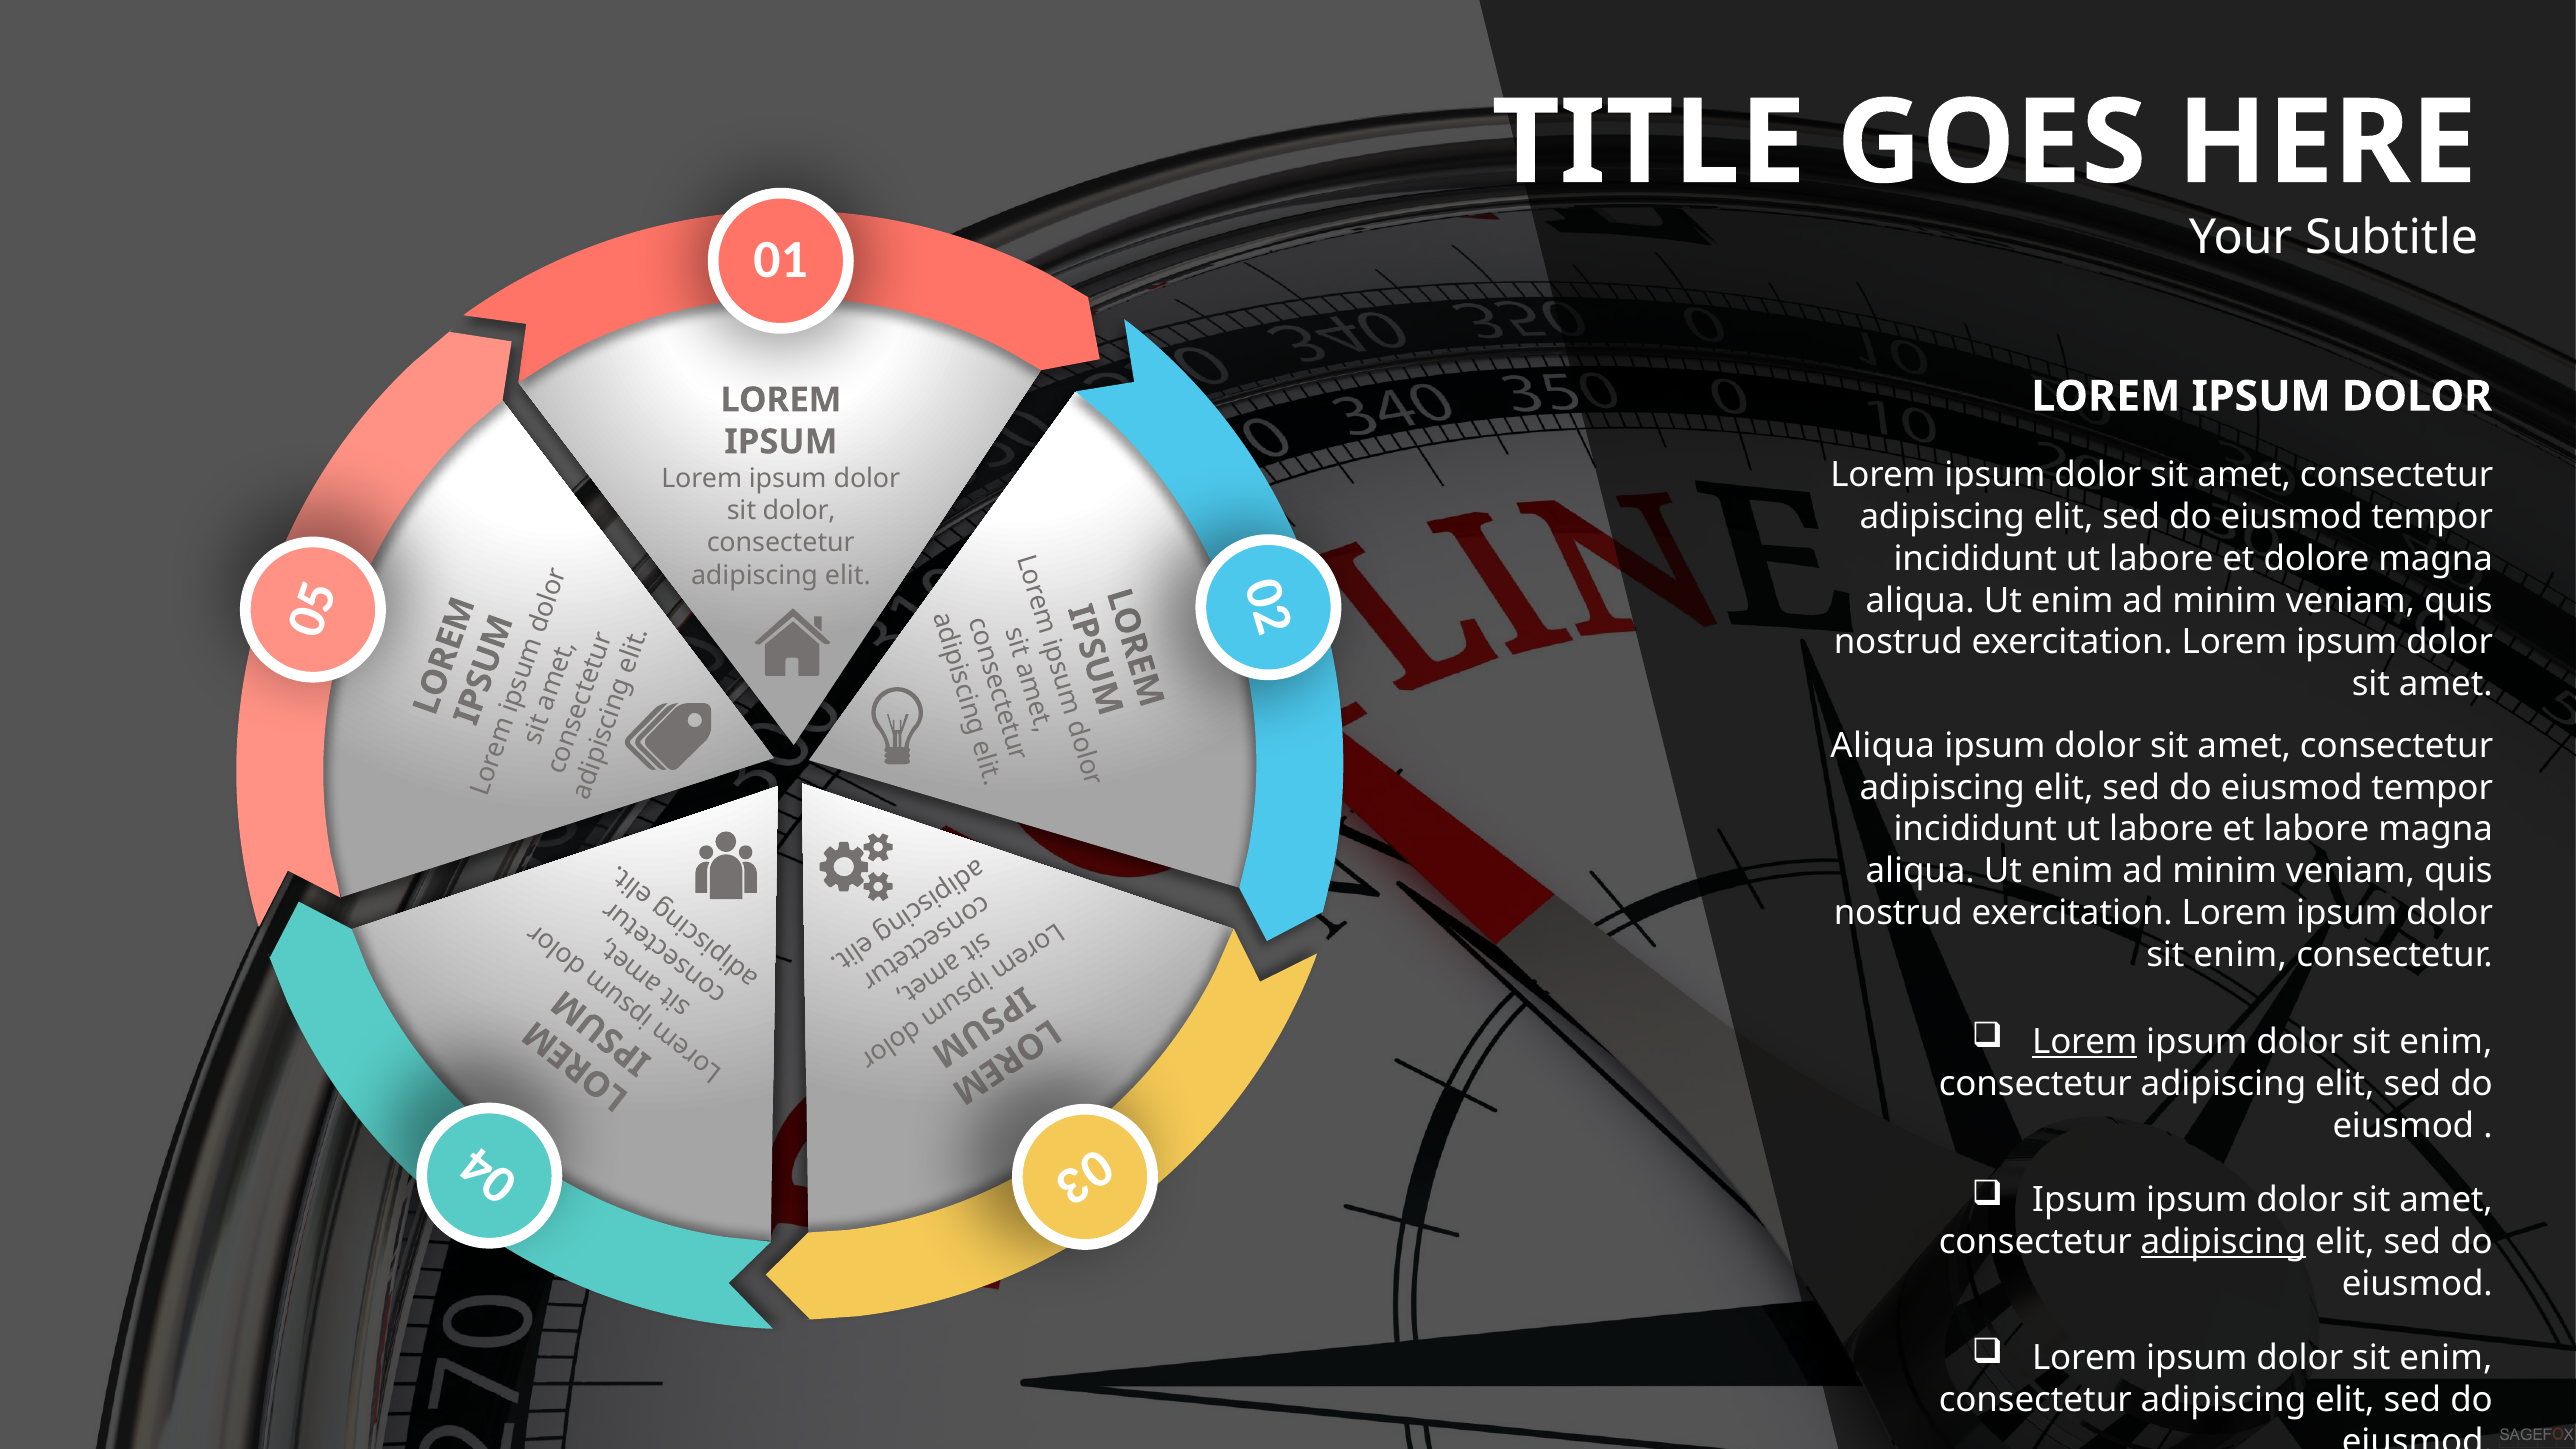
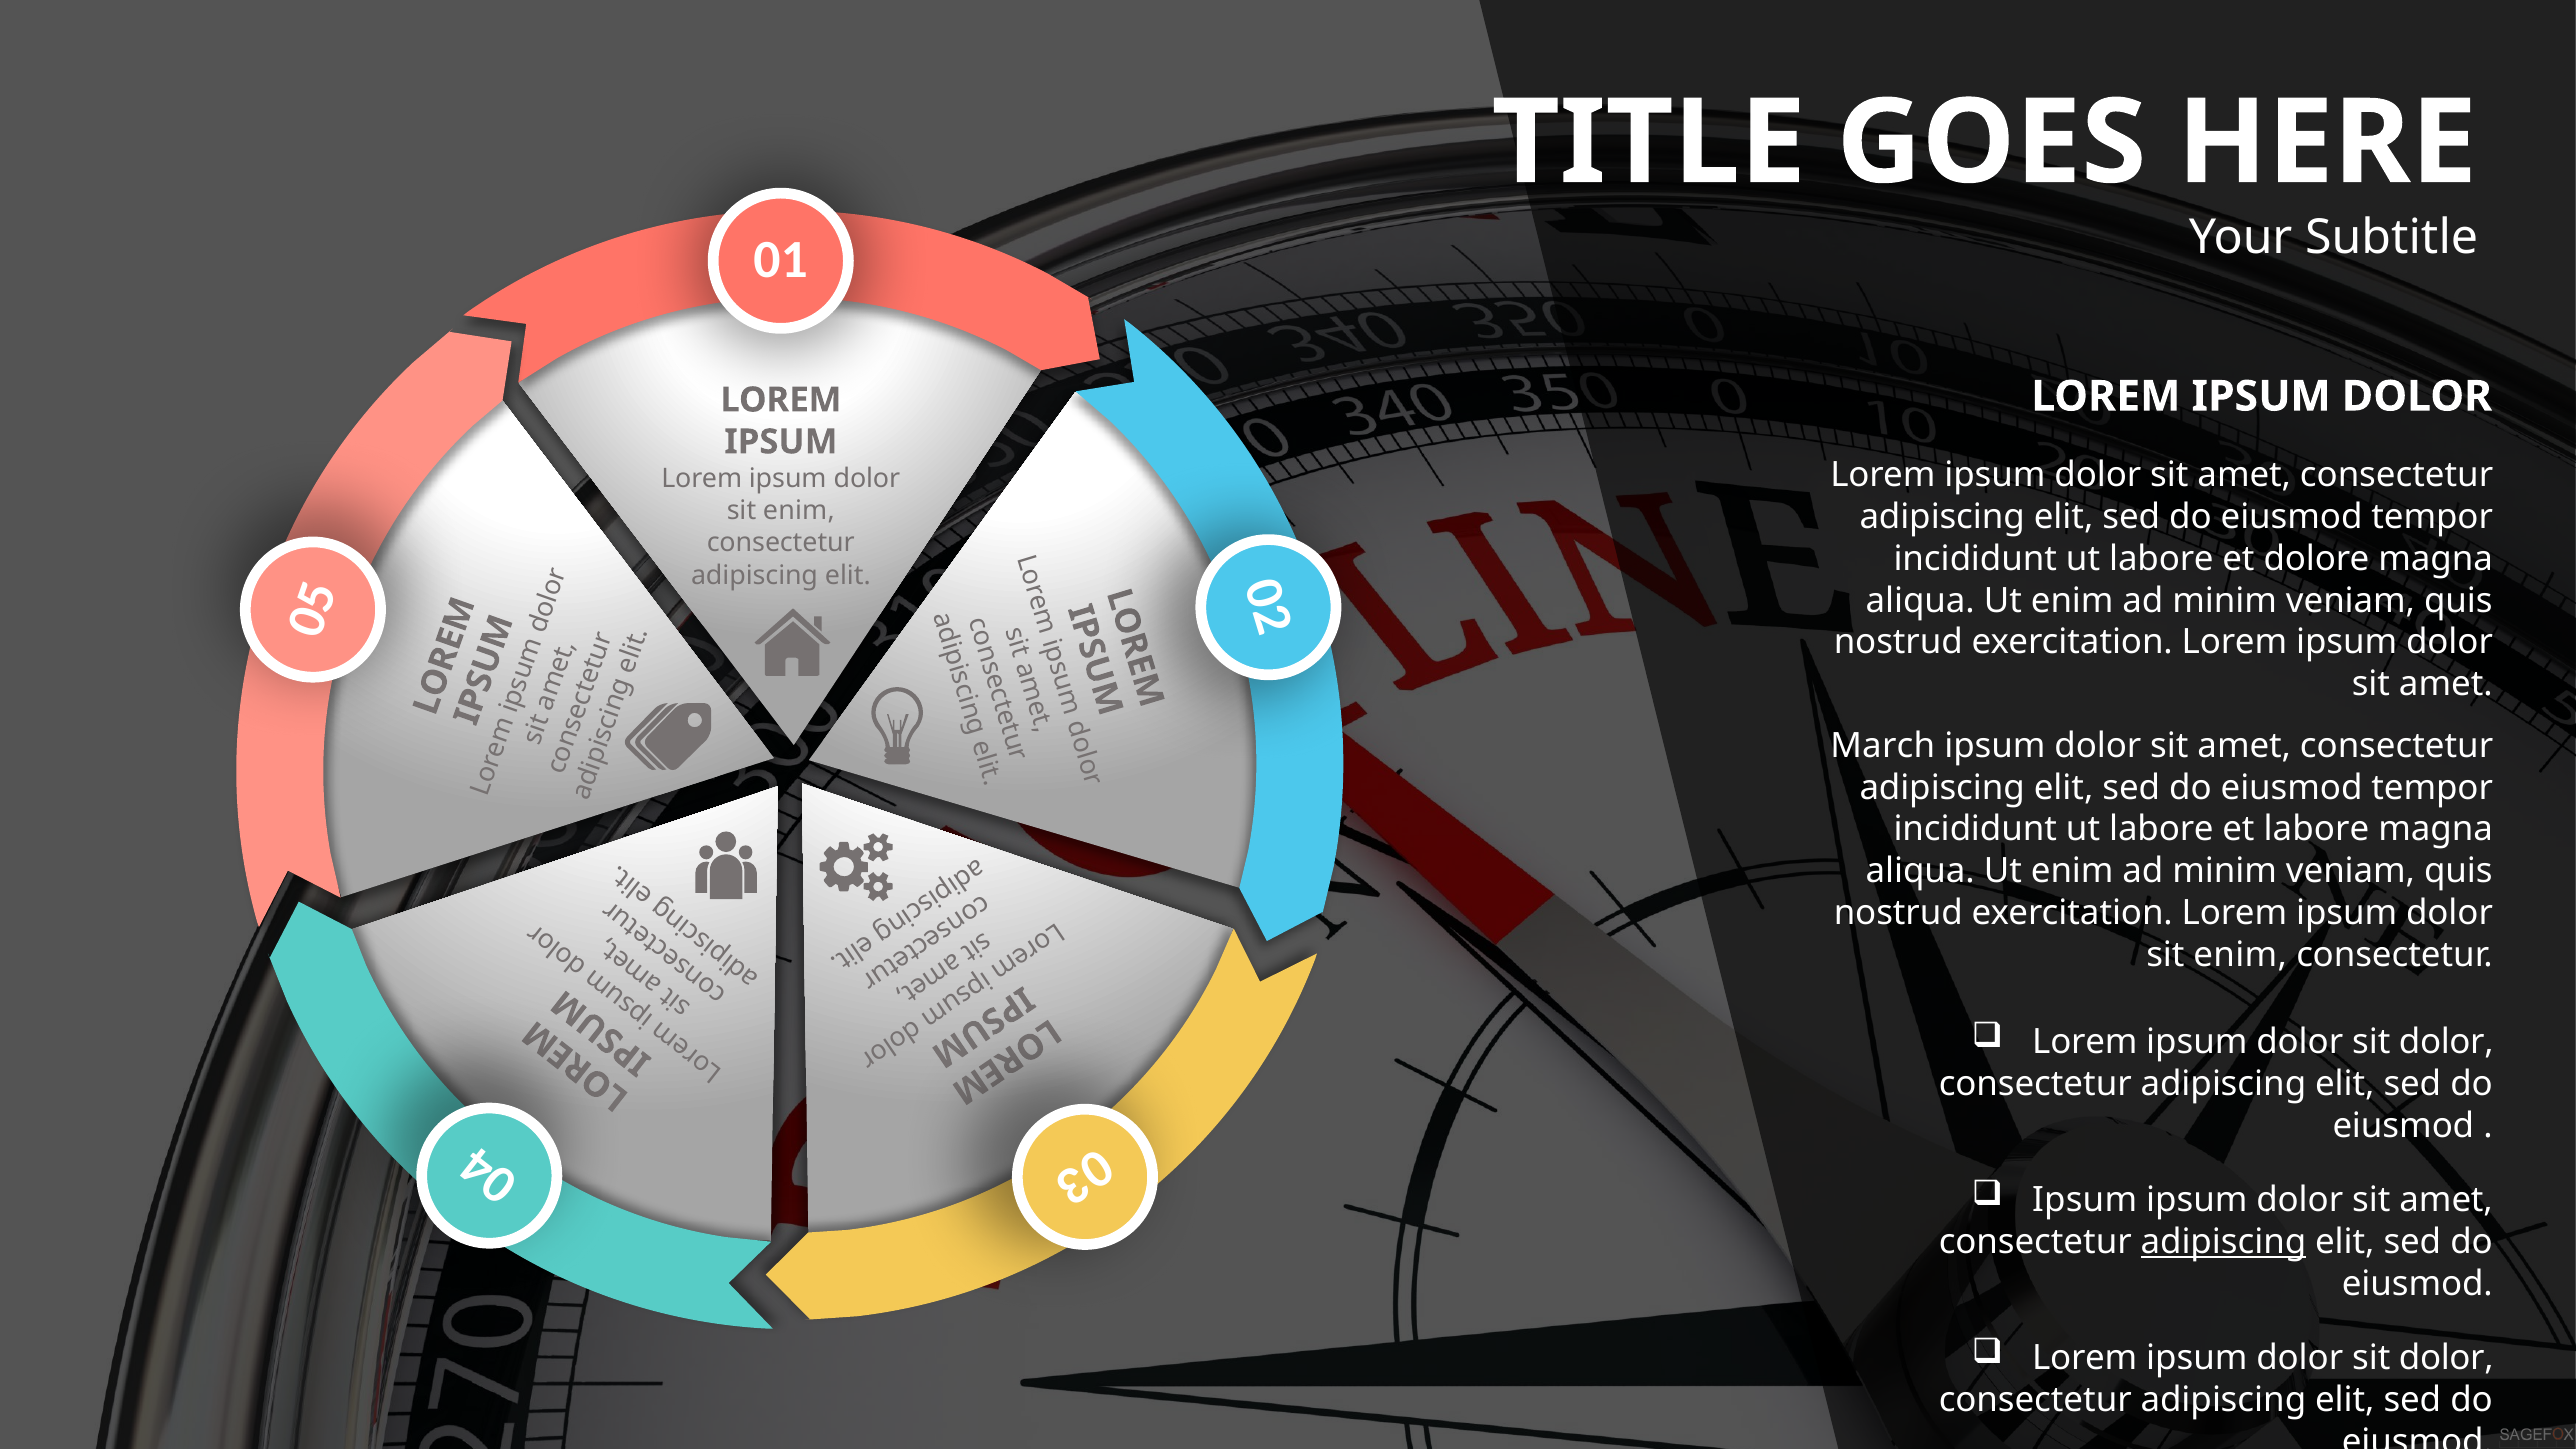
dolor at (799, 511): dolor -> enim
Aliqua at (1883, 746): Aliqua -> March
Lorem at (2085, 1042) underline: present -> none
enim at (2446, 1042): enim -> dolor
enim at (2446, 1358): enim -> dolor
